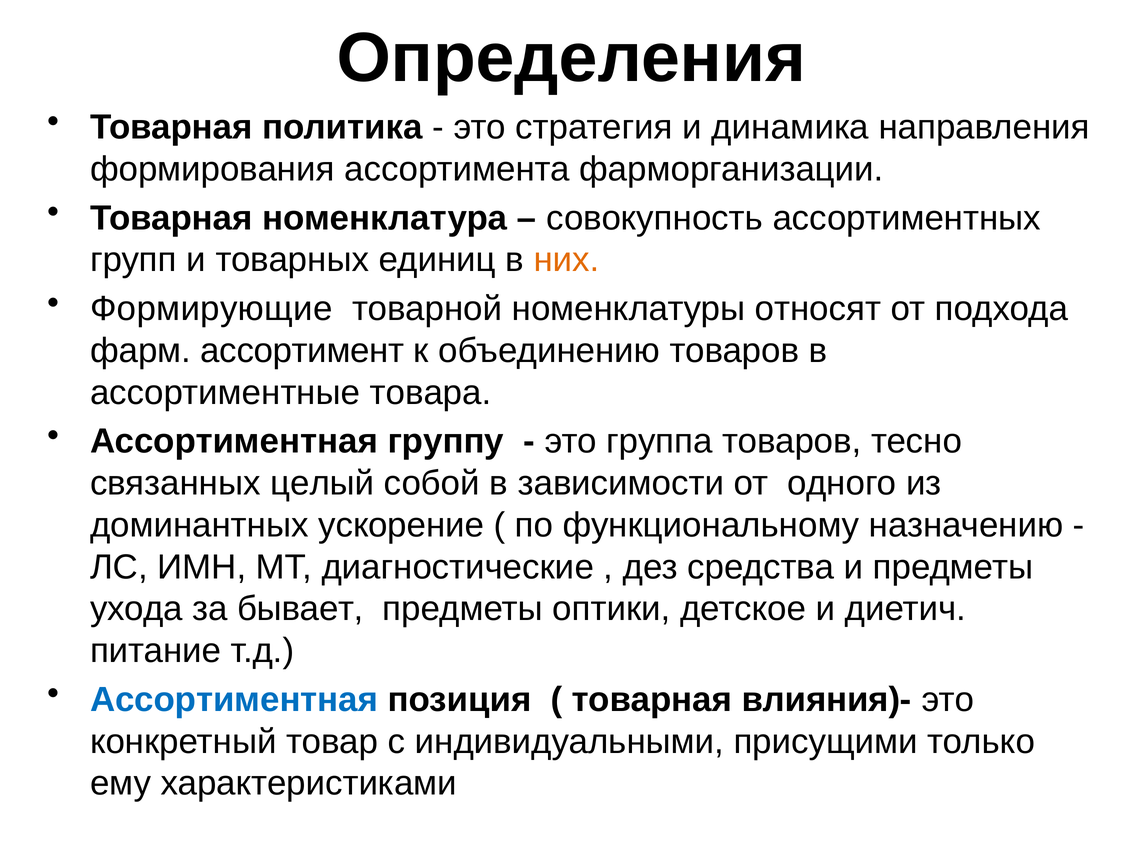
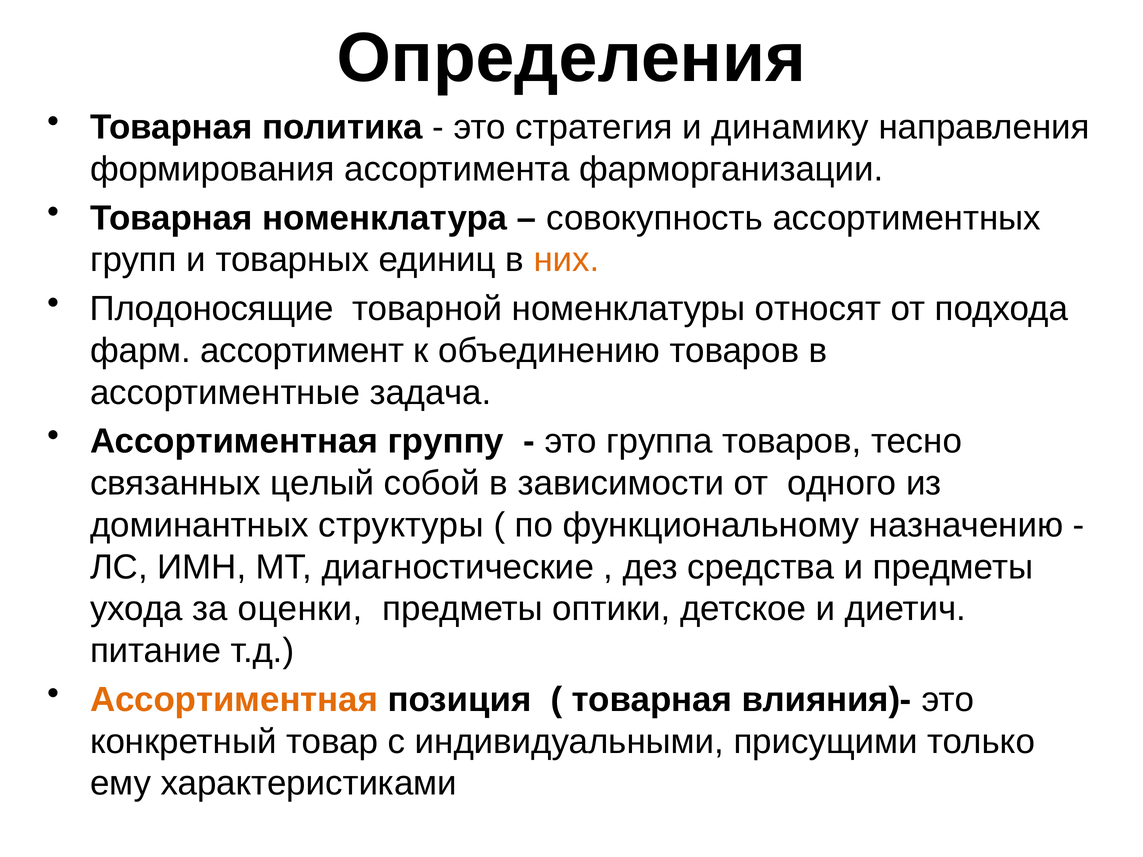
динамика: динамика -> динамику
Формирующие: Формирующие -> Плодоносящие
товара: товара -> задача
ускорение: ускорение -> структуры
бывает: бывает -> оценки
Ассортиментная at (234, 700) colour: blue -> orange
